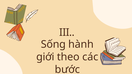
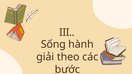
giới: giới -> giải
